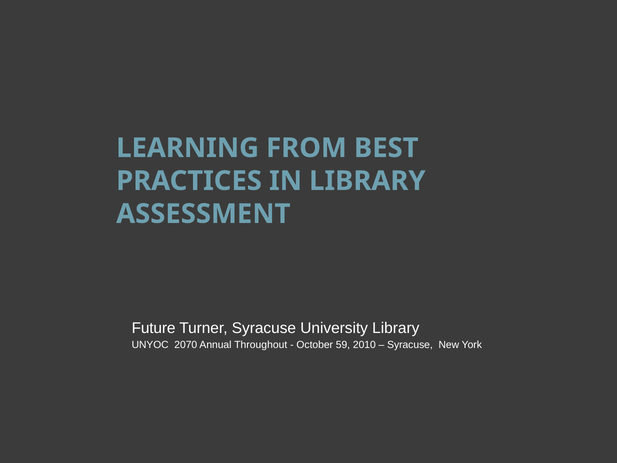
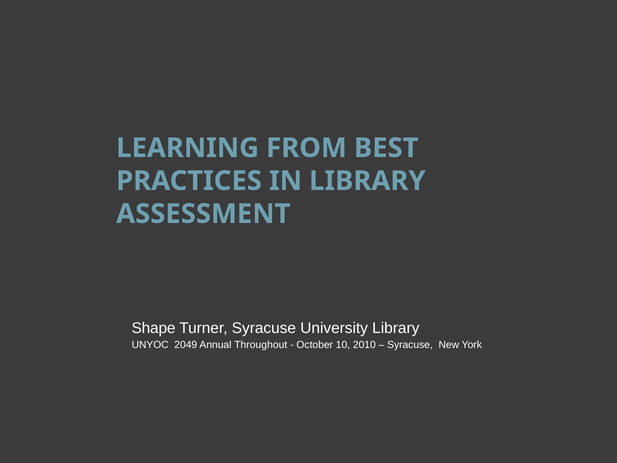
Future: Future -> Shape
2070: 2070 -> 2049
59: 59 -> 10
